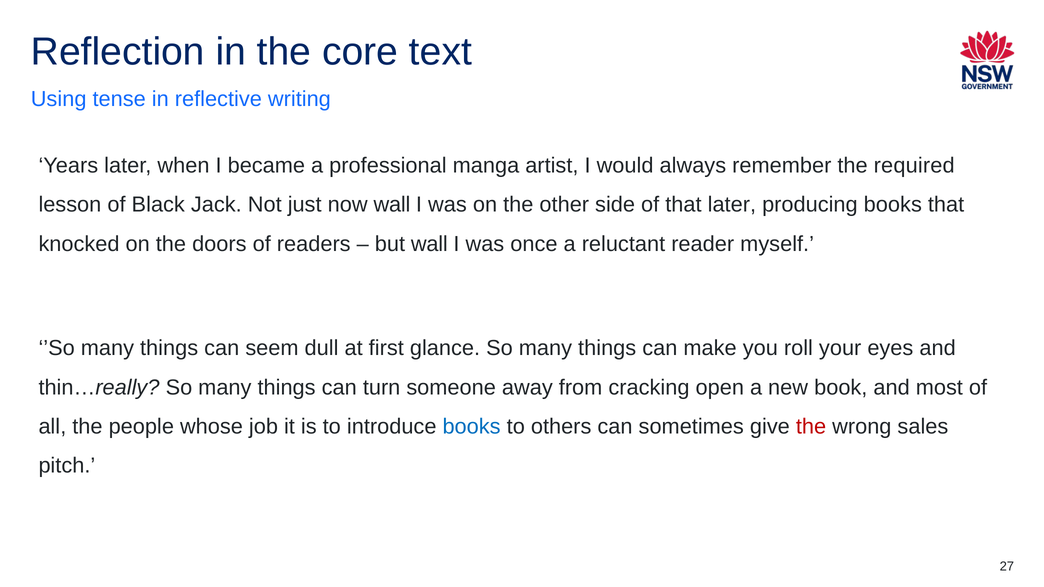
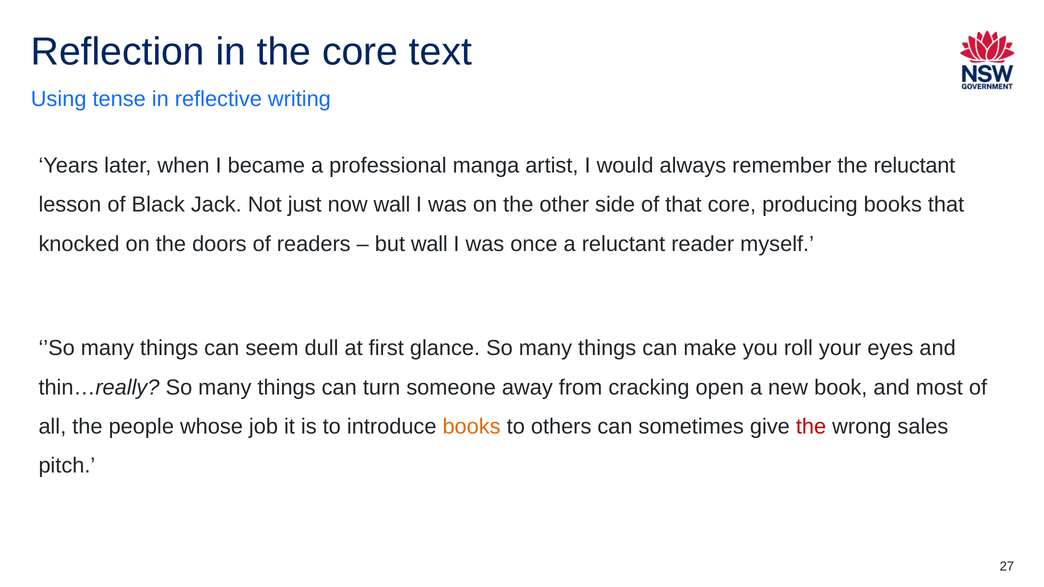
the required: required -> reluctant
that later: later -> core
books at (472, 427) colour: blue -> orange
